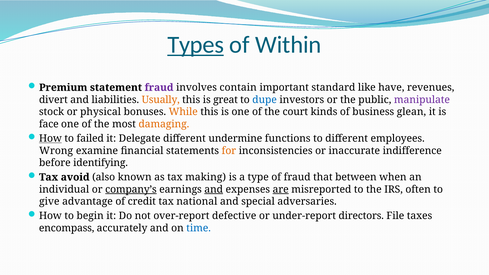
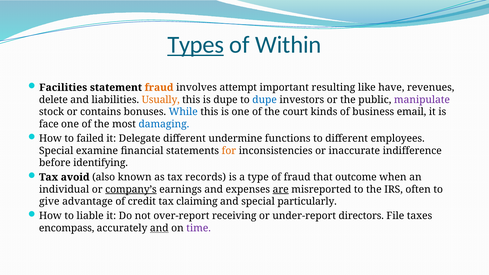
Premium: Premium -> Facilities
fraud at (159, 88) colour: purple -> orange
contain: contain -> attempt
standard: standard -> resulting
divert: divert -> delete
is great: great -> dupe
physical: physical -> contains
While colour: orange -> blue
glean: glean -> email
damaging colour: orange -> blue
How at (50, 138) underline: present -> none
Wrong at (56, 151): Wrong -> Special
making: making -> records
between: between -> outcome
and at (214, 189) underline: present -> none
national: national -> claiming
adversaries: adversaries -> particularly
begin: begin -> liable
defective: defective -> receiving
and at (159, 228) underline: none -> present
time colour: blue -> purple
